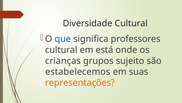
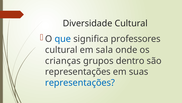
está: está -> sala
sujeito: sujeito -> dentro
estabelecemos at (78, 71): estabelecemos -> representações
representações at (80, 82) colour: orange -> blue
